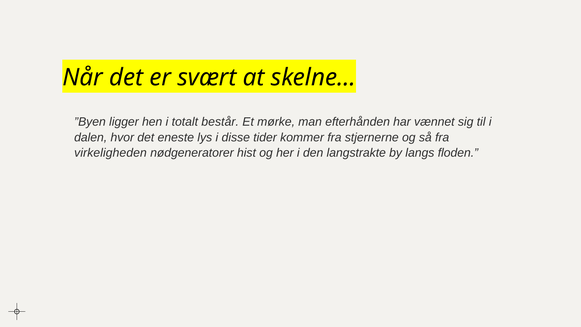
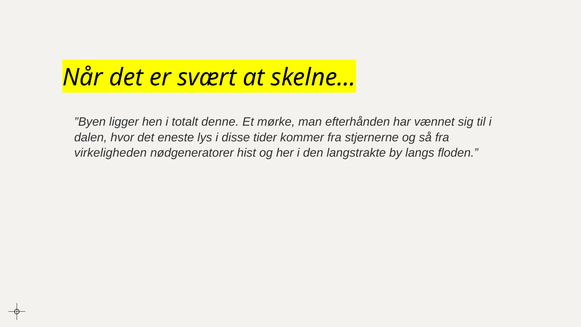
består: består -> denne
